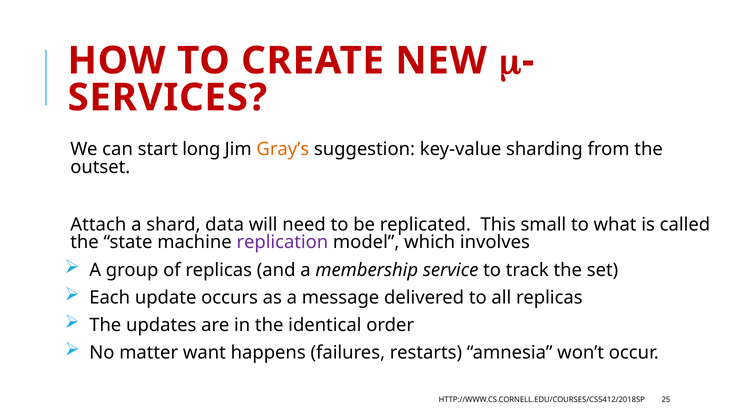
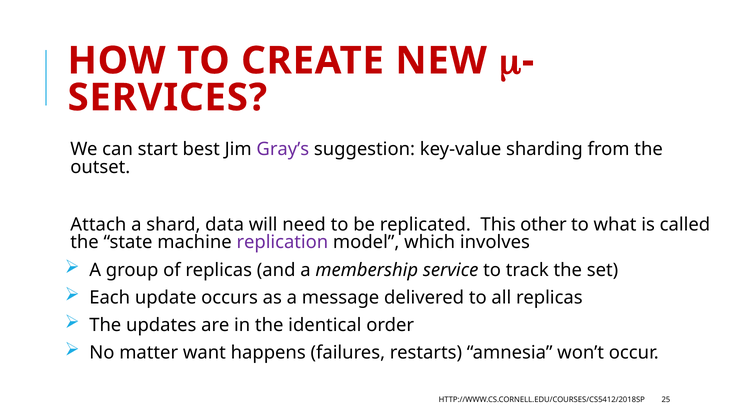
long: long -> best
Gray’s colour: orange -> purple
small: small -> other
